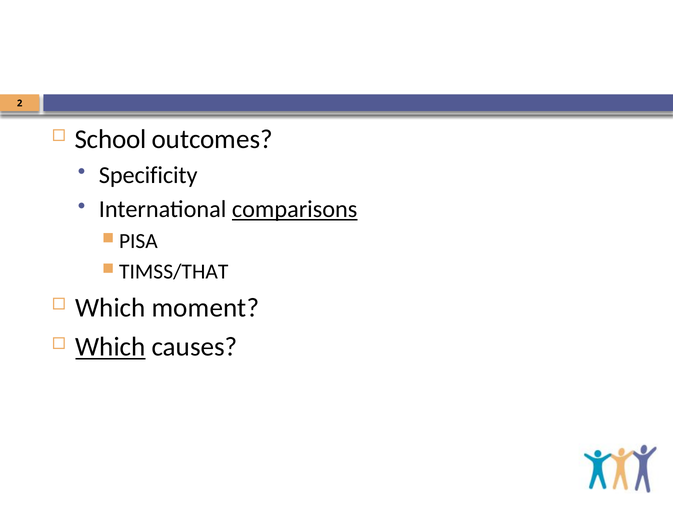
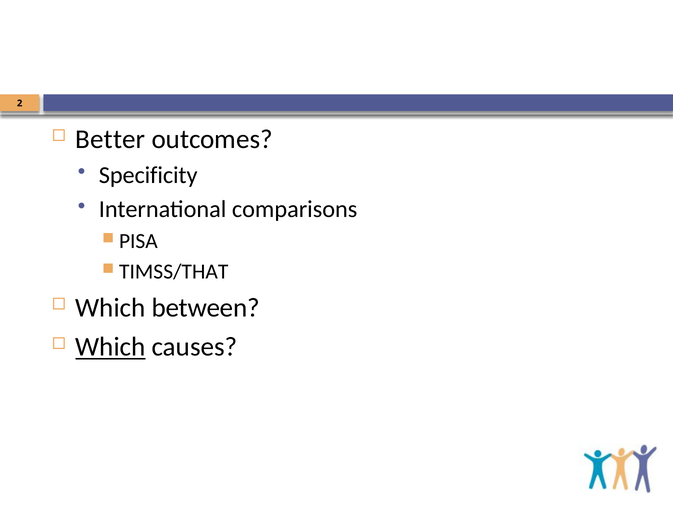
School: School -> Better
comparisons underline: present -> none
moment: moment -> between
